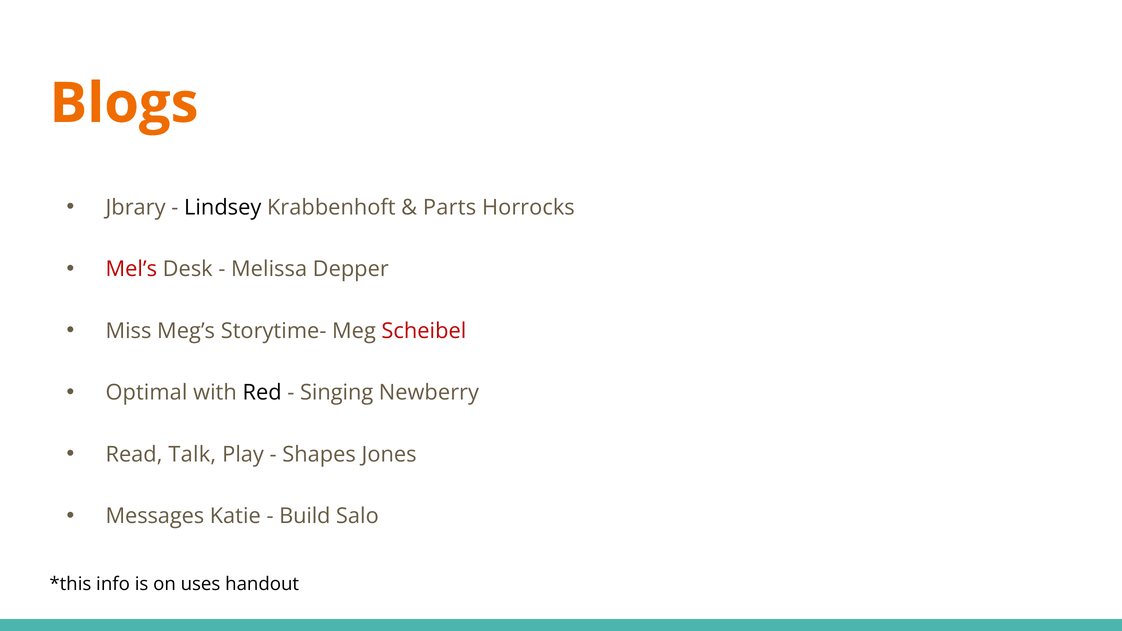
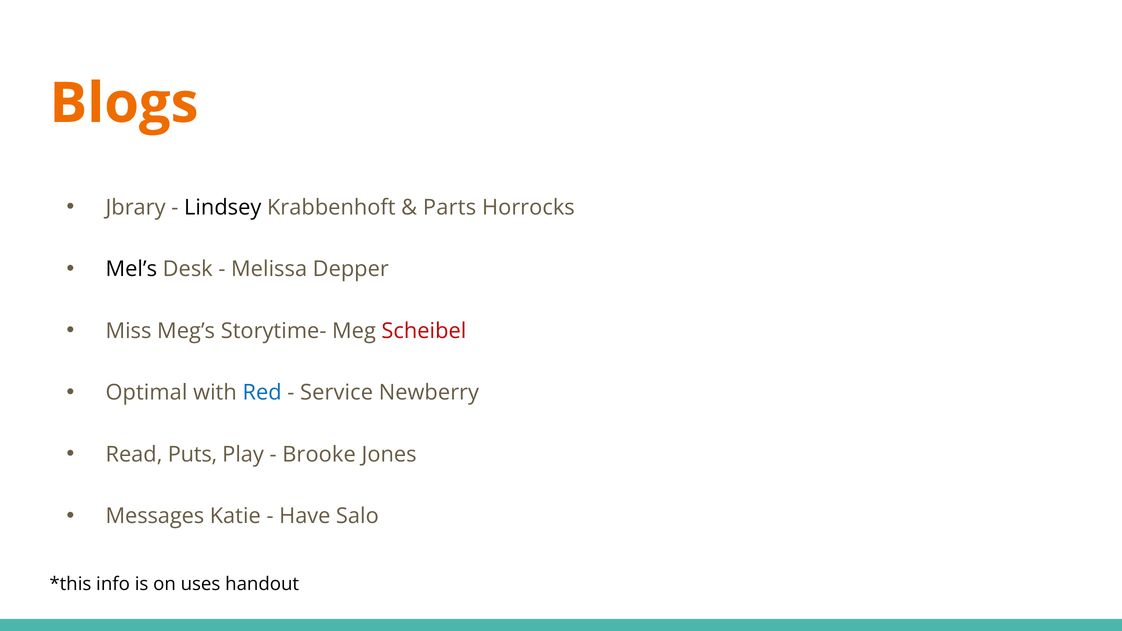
Mel’s colour: red -> black
Red colour: black -> blue
Singing: Singing -> Service
Talk: Talk -> Puts
Shapes: Shapes -> Brooke
Build: Build -> Have
